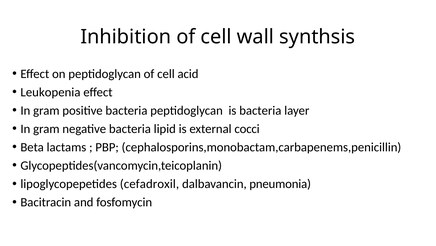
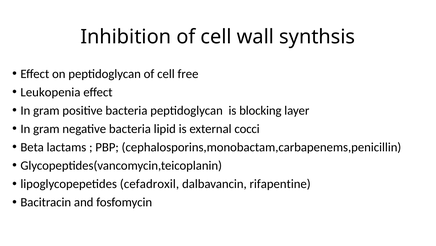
acid: acid -> free
is bacteria: bacteria -> blocking
pneumonia: pneumonia -> rifapentine
